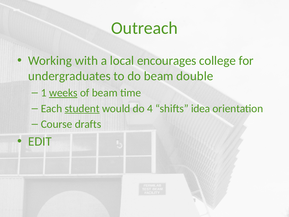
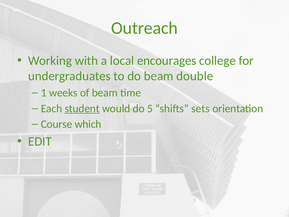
weeks underline: present -> none
4: 4 -> 5
idea: idea -> sets
drafts: drafts -> which
